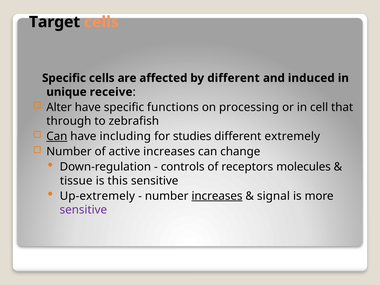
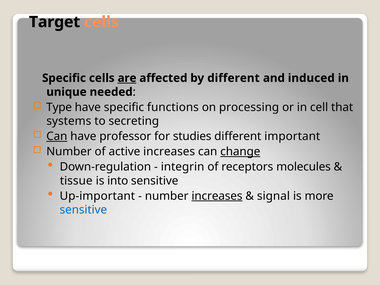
are underline: none -> present
receive: receive -> needed
Alter: Alter -> Type
through: through -> systems
zebrafish: zebrafish -> secreting
including: including -> professor
extremely: extremely -> important
change underline: none -> present
controls: controls -> integrin
this: this -> into
Up-extremely: Up-extremely -> Up-important
sensitive at (83, 210) colour: purple -> blue
